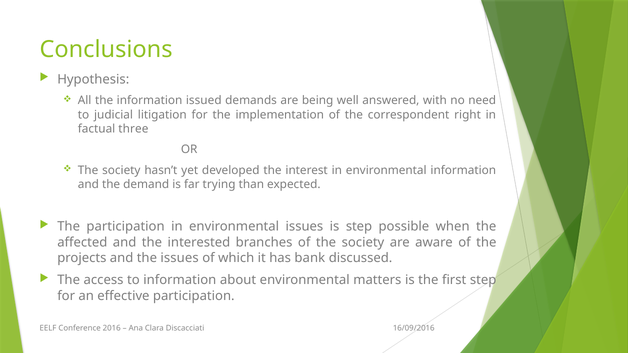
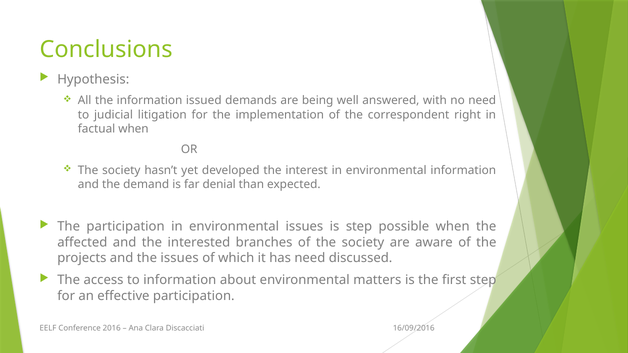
factual three: three -> when
trying: trying -> denial
has bank: bank -> need
